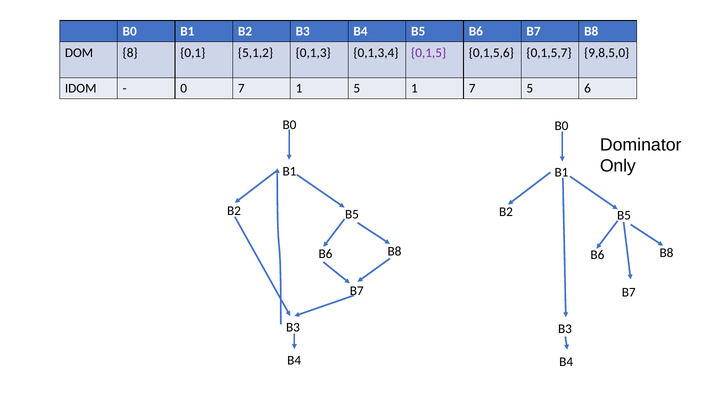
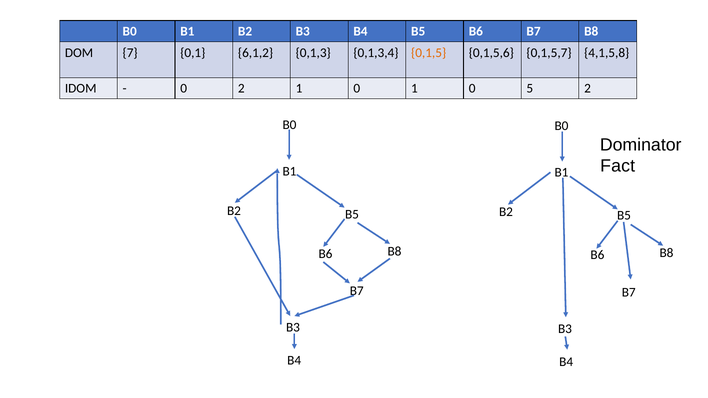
8: 8 -> 7
5,1,2: 5,1,2 -> 6,1,2
0,1,5 colour: purple -> orange
9,8,5,0: 9,8,5,0 -> 4,1,5,8
0 7: 7 -> 2
5 at (357, 89): 5 -> 0
7 at (472, 89): 7 -> 0
5 6: 6 -> 2
Only: Only -> Fact
